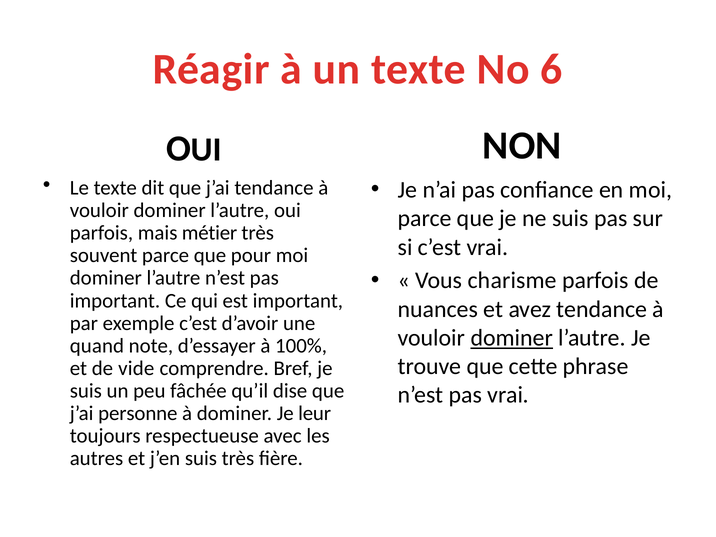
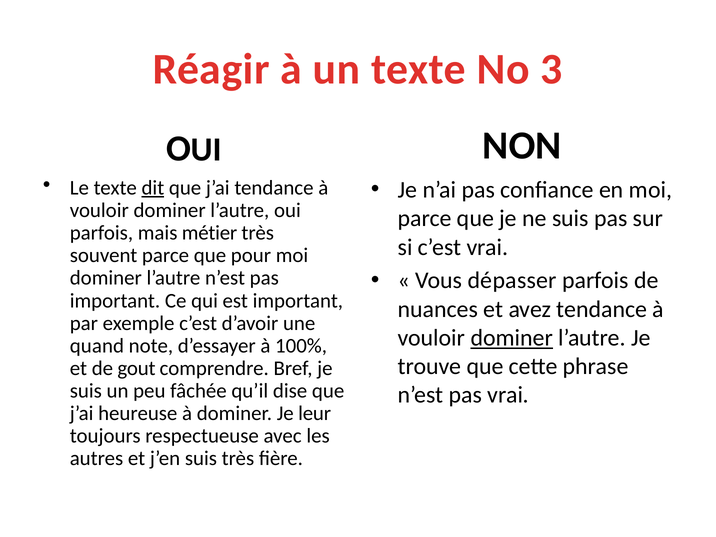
6: 6 -> 3
dit underline: none -> present
charisme: charisme -> dépasser
vide: vide -> gout
personne: personne -> heureuse
